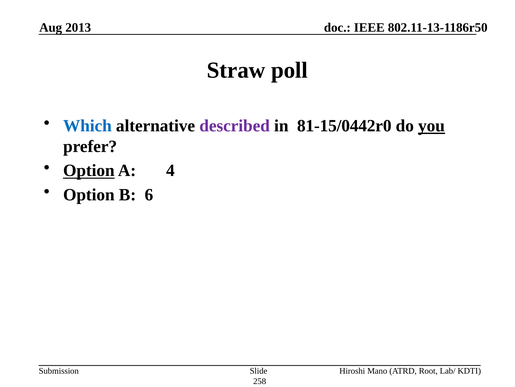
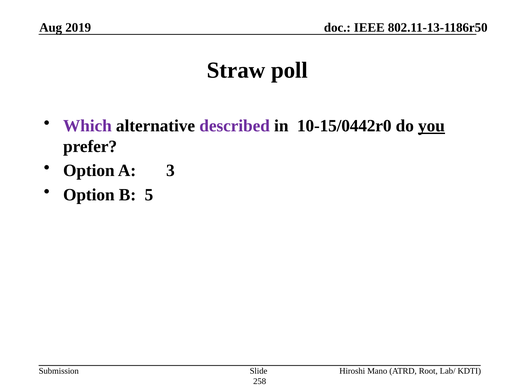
2013: 2013 -> 2019
Which colour: blue -> purple
81-15/0442r0: 81-15/0442r0 -> 10-15/0442r0
Option at (89, 170) underline: present -> none
4: 4 -> 3
6: 6 -> 5
